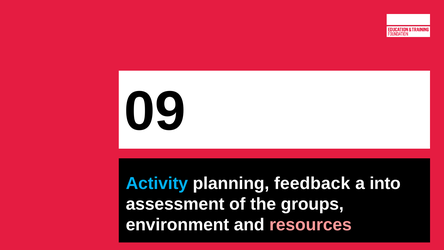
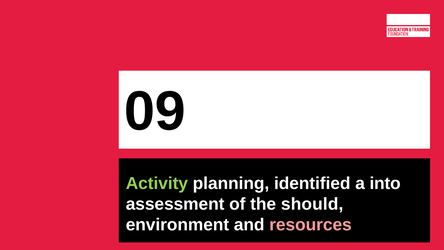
Activity colour: light blue -> light green
feedback: feedback -> identified
groups: groups -> should
